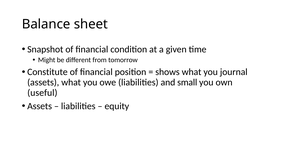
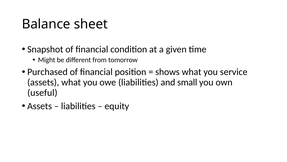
Constitute: Constitute -> Purchased
journal: journal -> service
